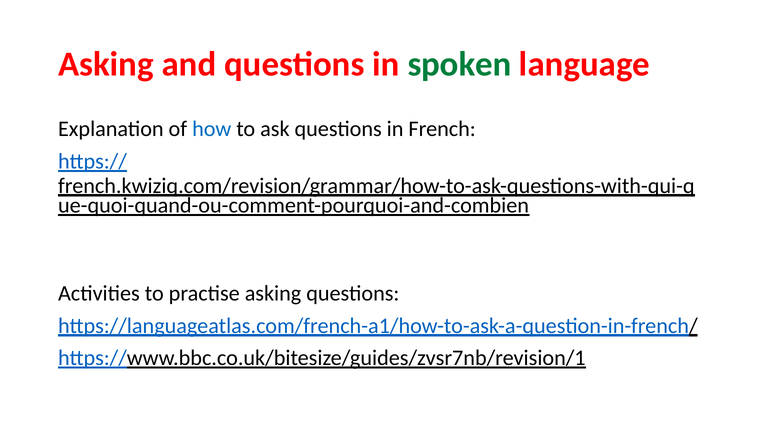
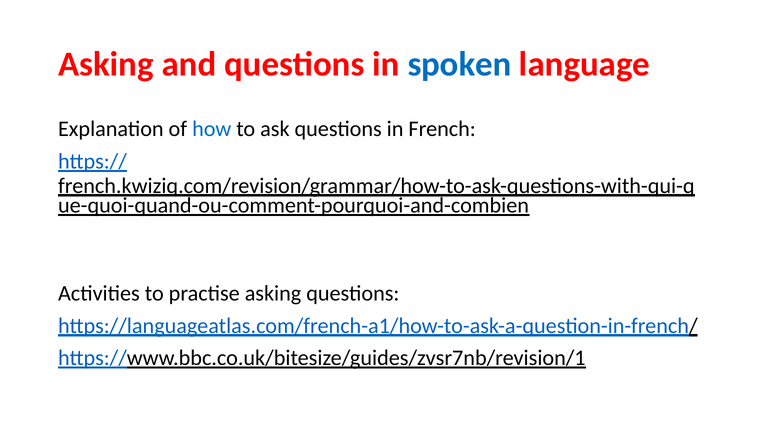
spoken colour: green -> blue
